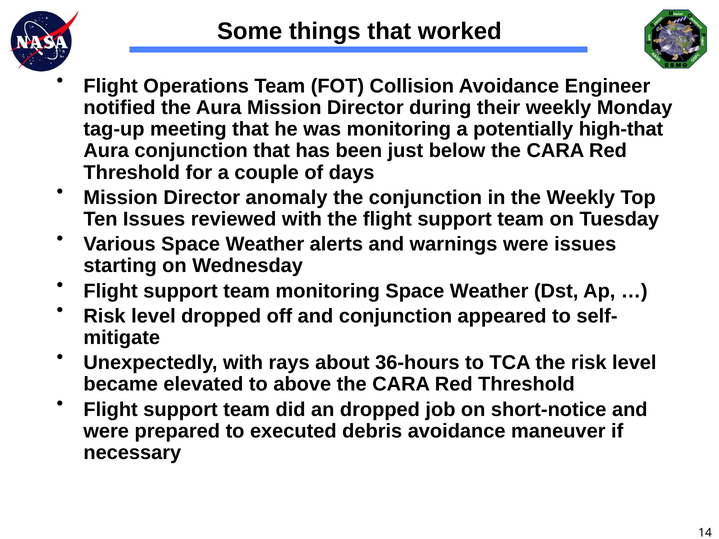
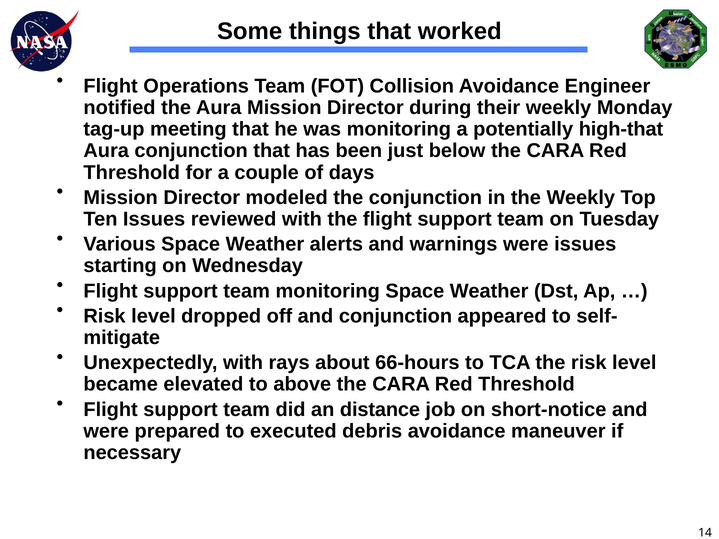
anomaly: anomaly -> modeled
36-hours: 36-hours -> 66-hours
an dropped: dropped -> distance
